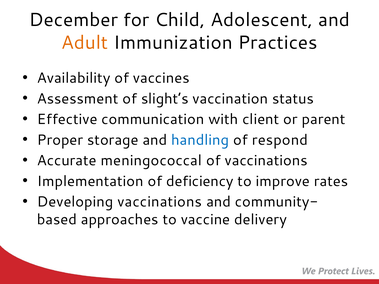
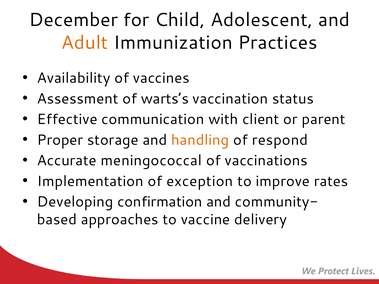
slight’s: slight’s -> warts’s
handling colour: blue -> orange
deficiency: deficiency -> exception
Developing vaccinations: vaccinations -> confirmation
